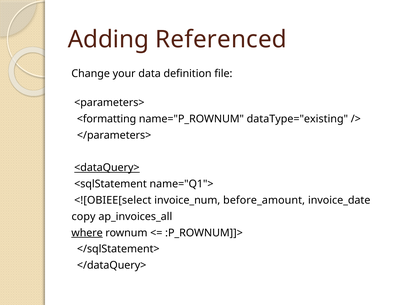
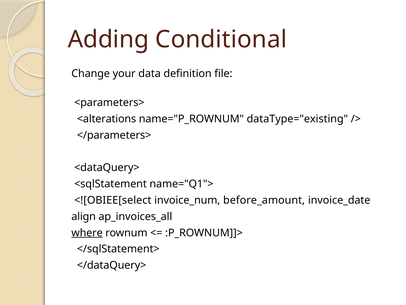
Referenced: Referenced -> Conditional
<formatting: <formatting -> <alterations
<dataQuery> underline: present -> none
copy: copy -> align
